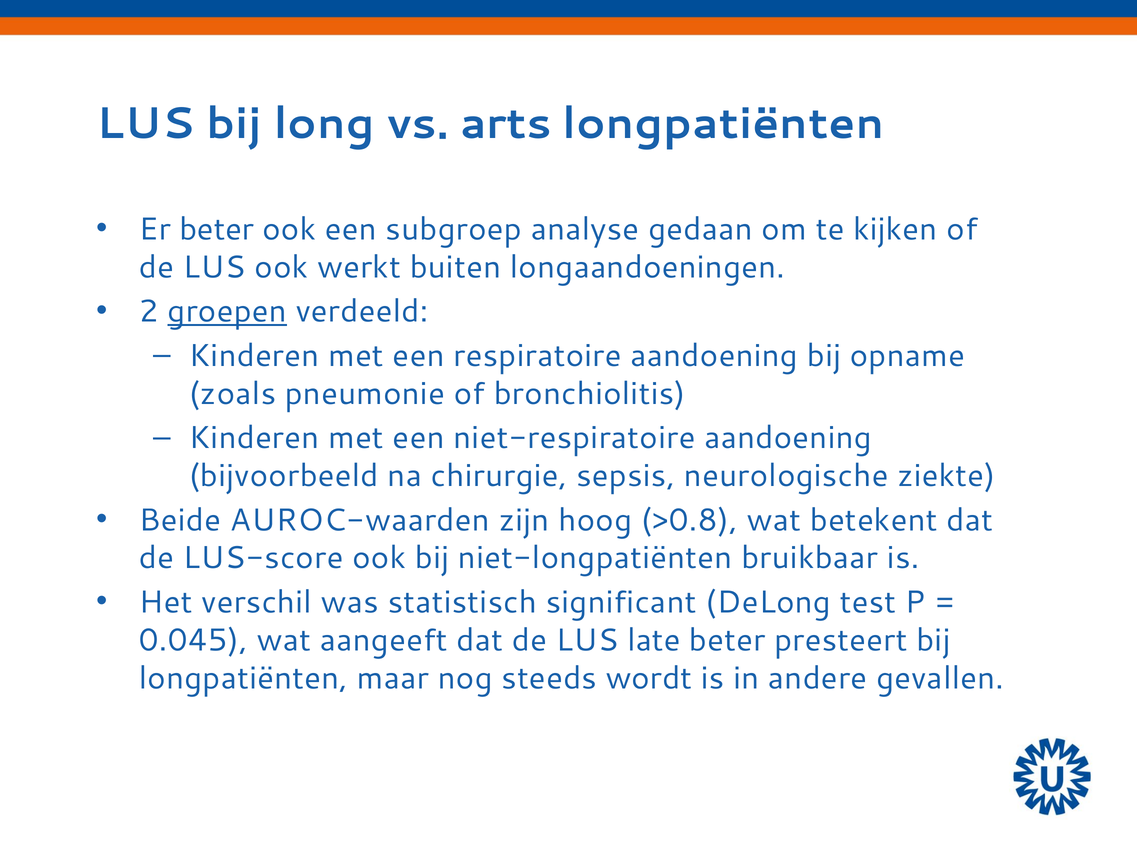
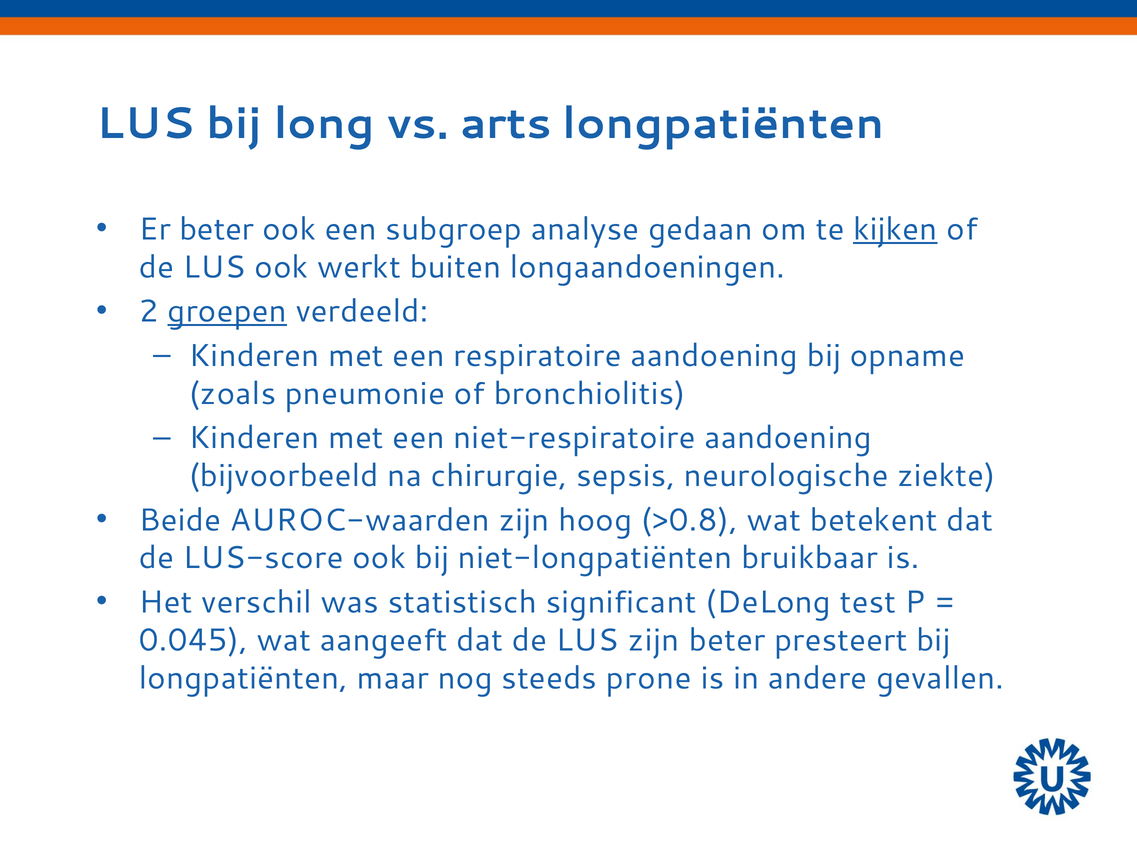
kijken underline: none -> present
LUS late: late -> zijn
wordt: wordt -> prone
